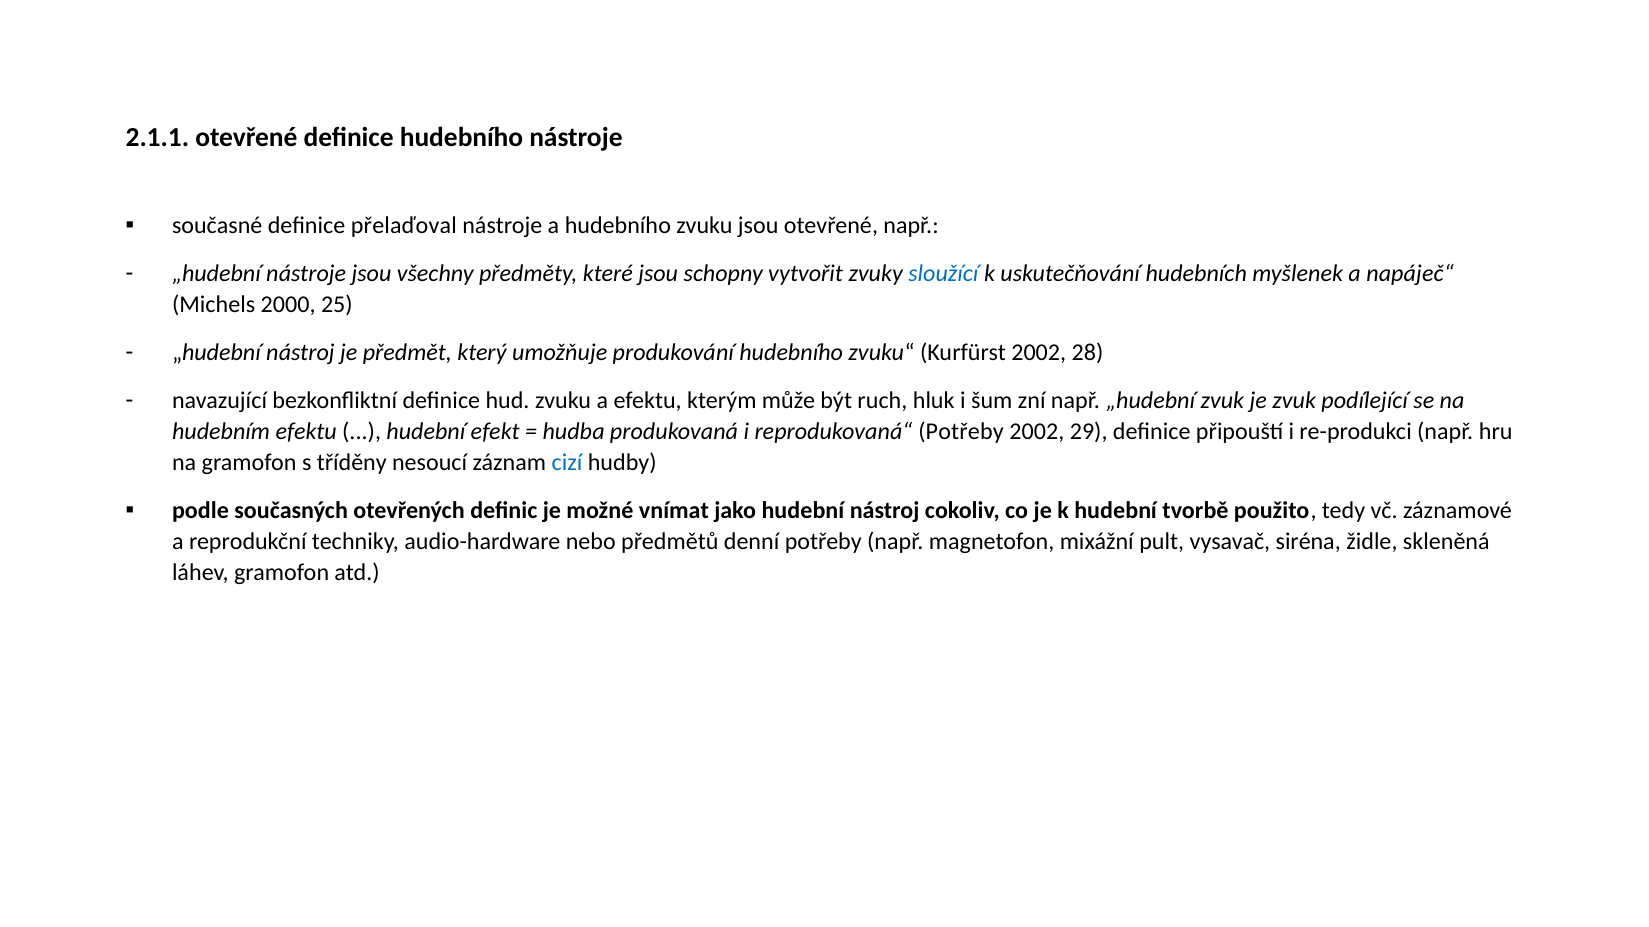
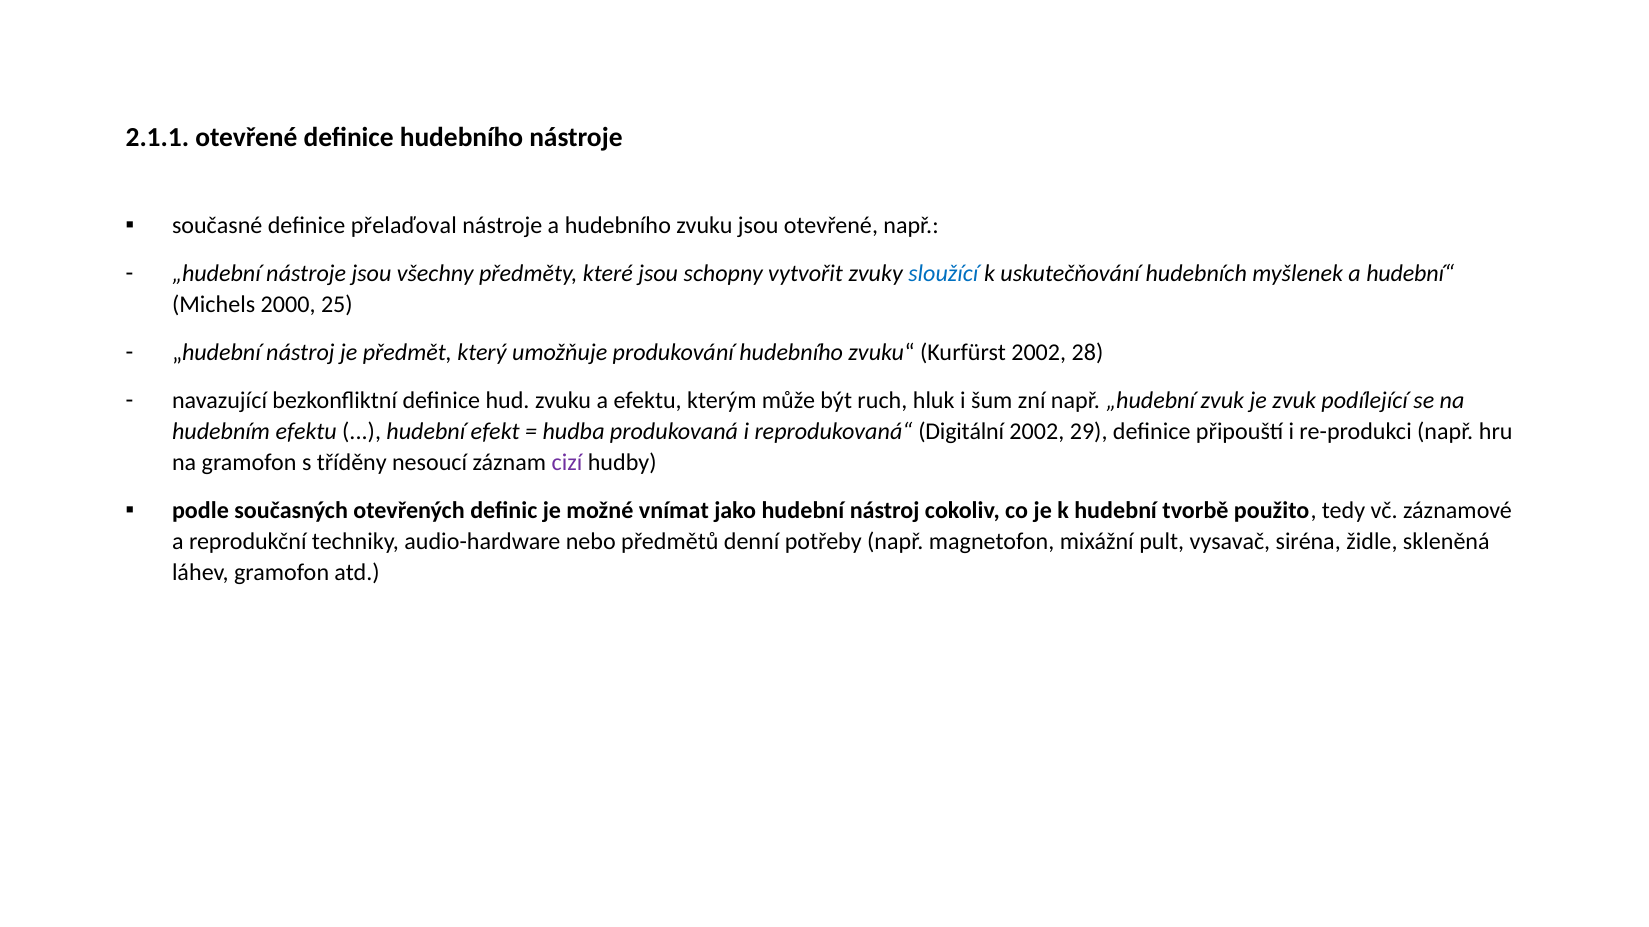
napáječ“: napáječ“ -> hudební“
reprodukovaná“ Potřeby: Potřeby -> Digitální
cizí colour: blue -> purple
